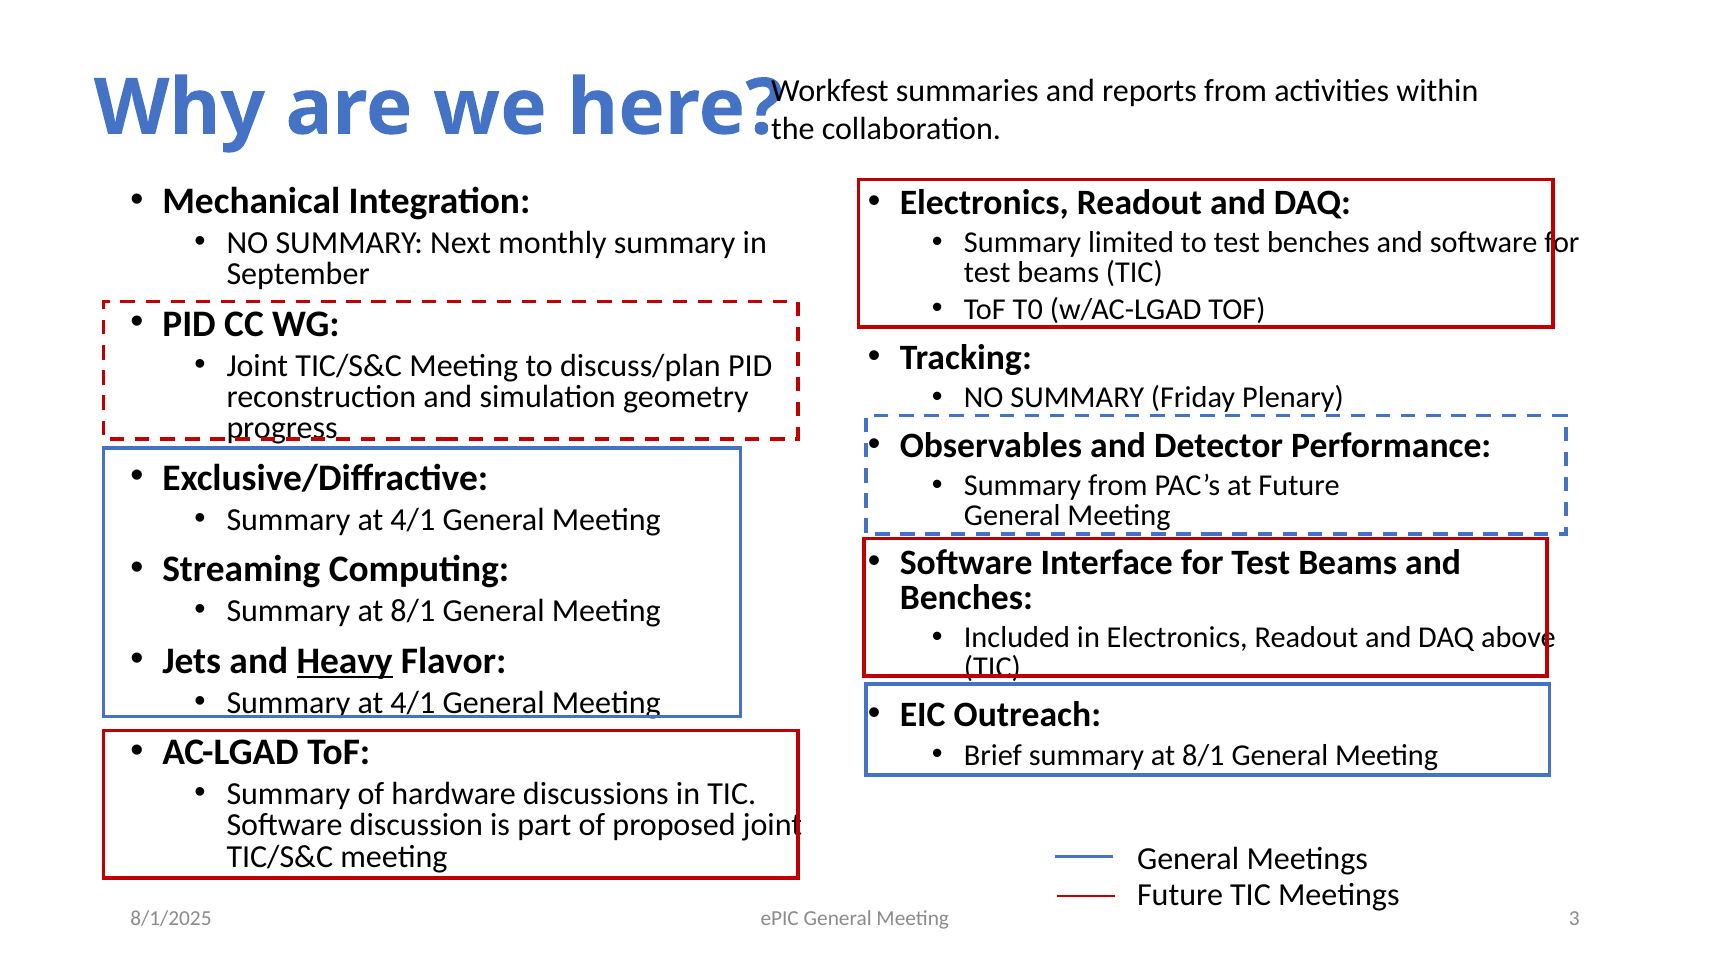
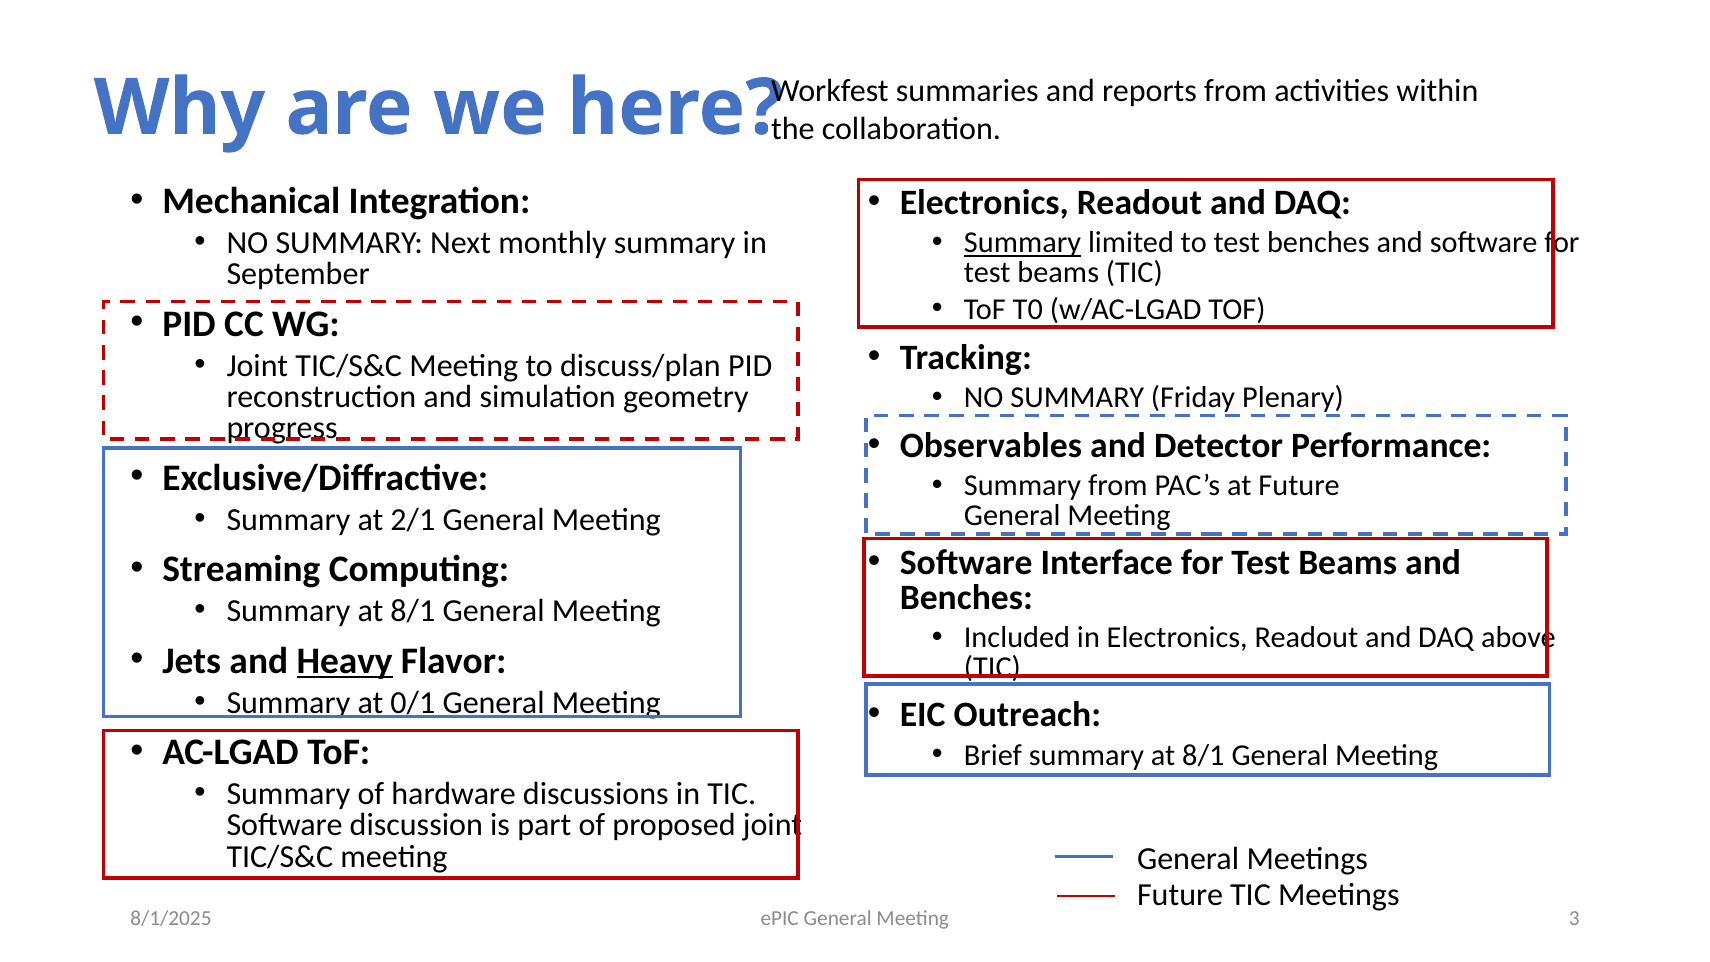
Summary at (1023, 243) underline: none -> present
4/1 at (413, 520): 4/1 -> 2/1
4/1 at (413, 703): 4/1 -> 0/1
